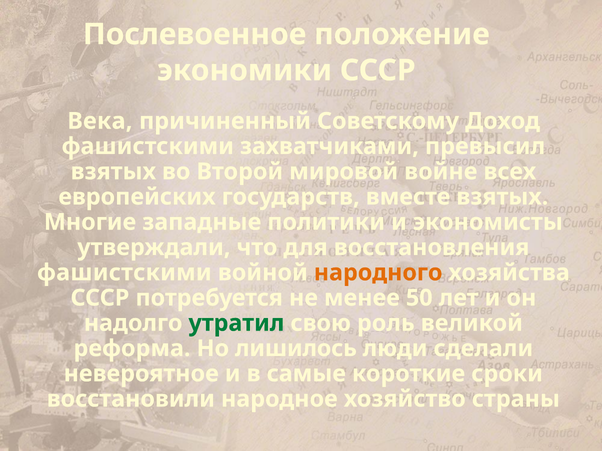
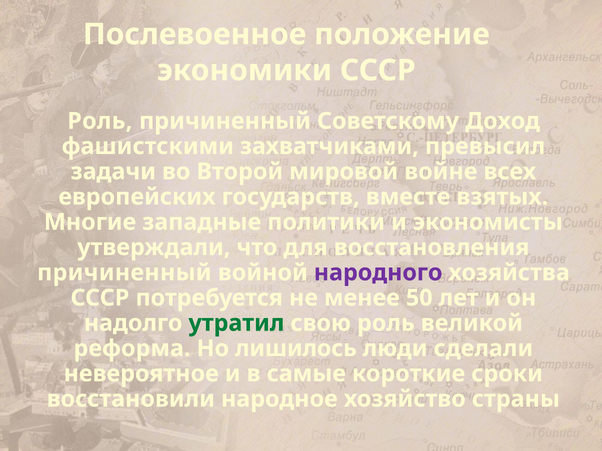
Века at (100, 121): Века -> Роль
взятых at (113, 172): взятых -> задачи
фашистскими at (124, 273): фашистскими -> причиненный
народного colour: orange -> purple
